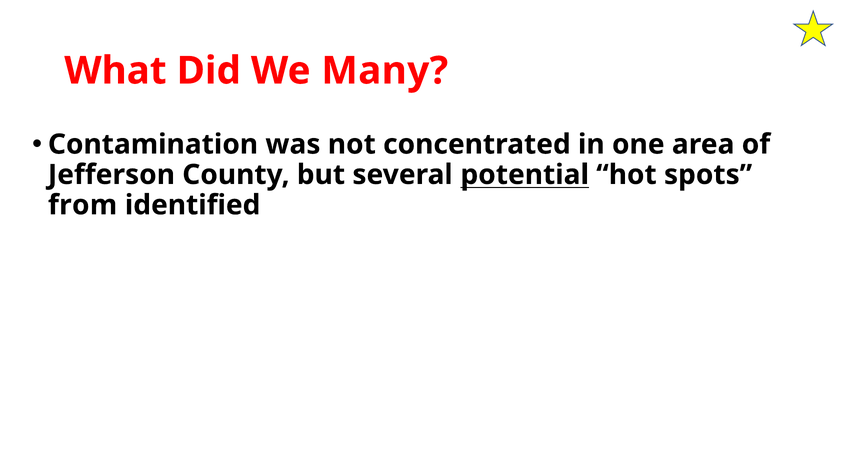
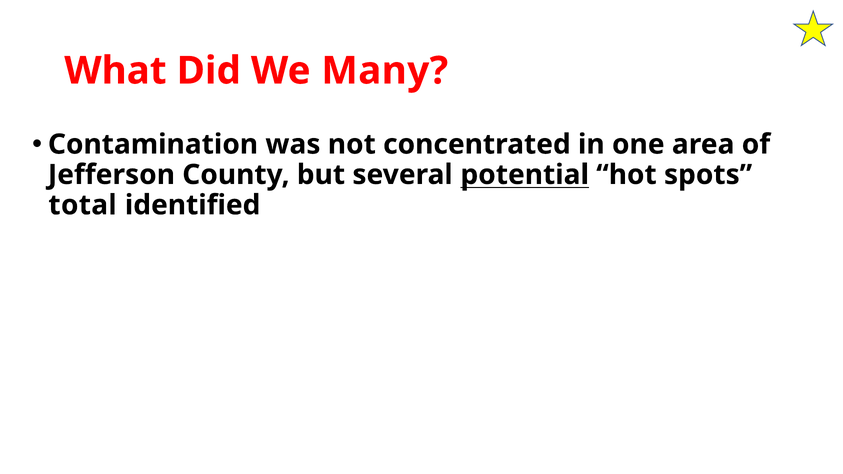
from: from -> total
